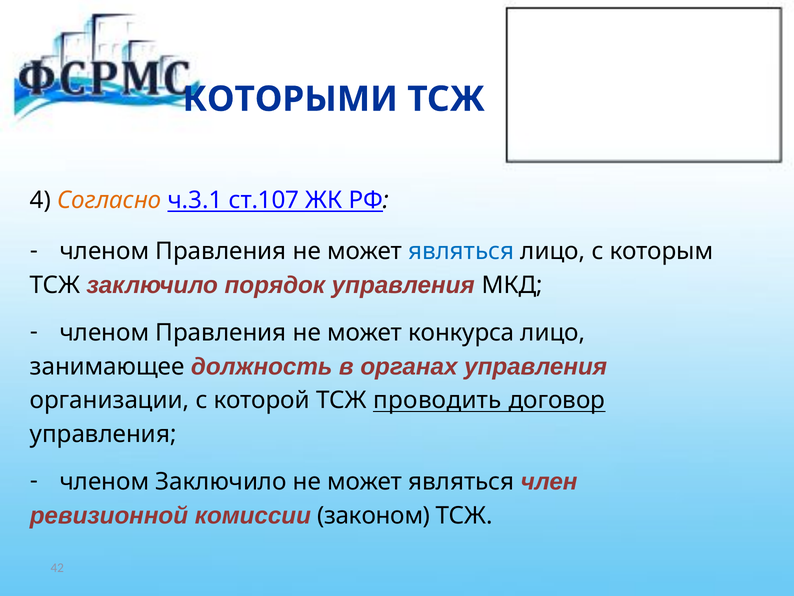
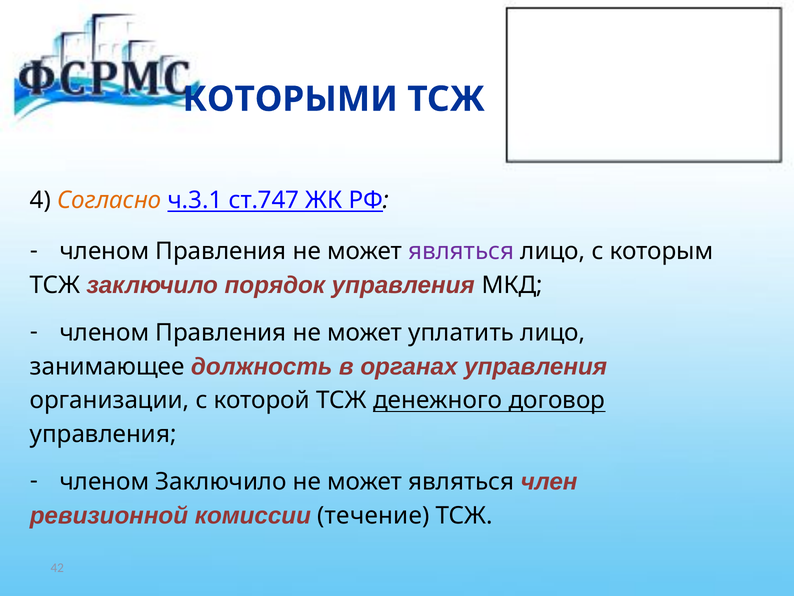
ст.107: ст.107 -> ст.747
являться at (461, 251) colour: blue -> purple
конкурса: конкурса -> уплатить
проводить: проводить -> денежного
законом: законом -> течение
